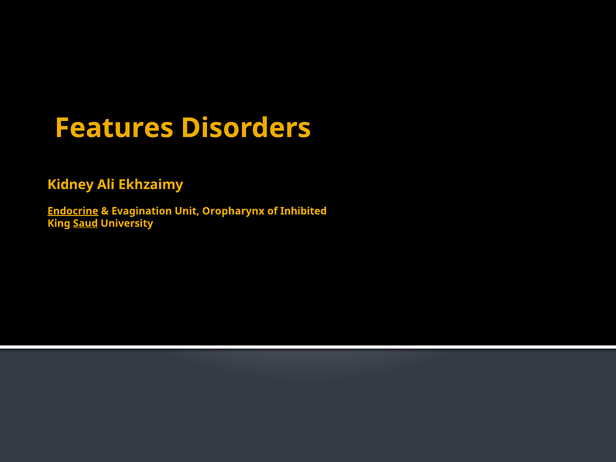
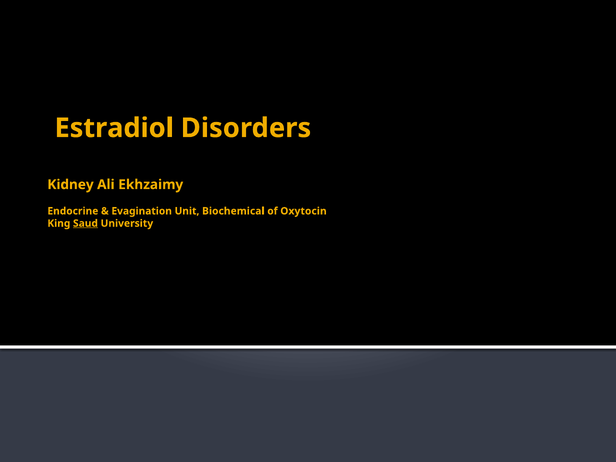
Features: Features -> Estradiol
Endocrine underline: present -> none
Oropharynx: Oropharynx -> Biochemical
Inhibited: Inhibited -> Oxytocin
